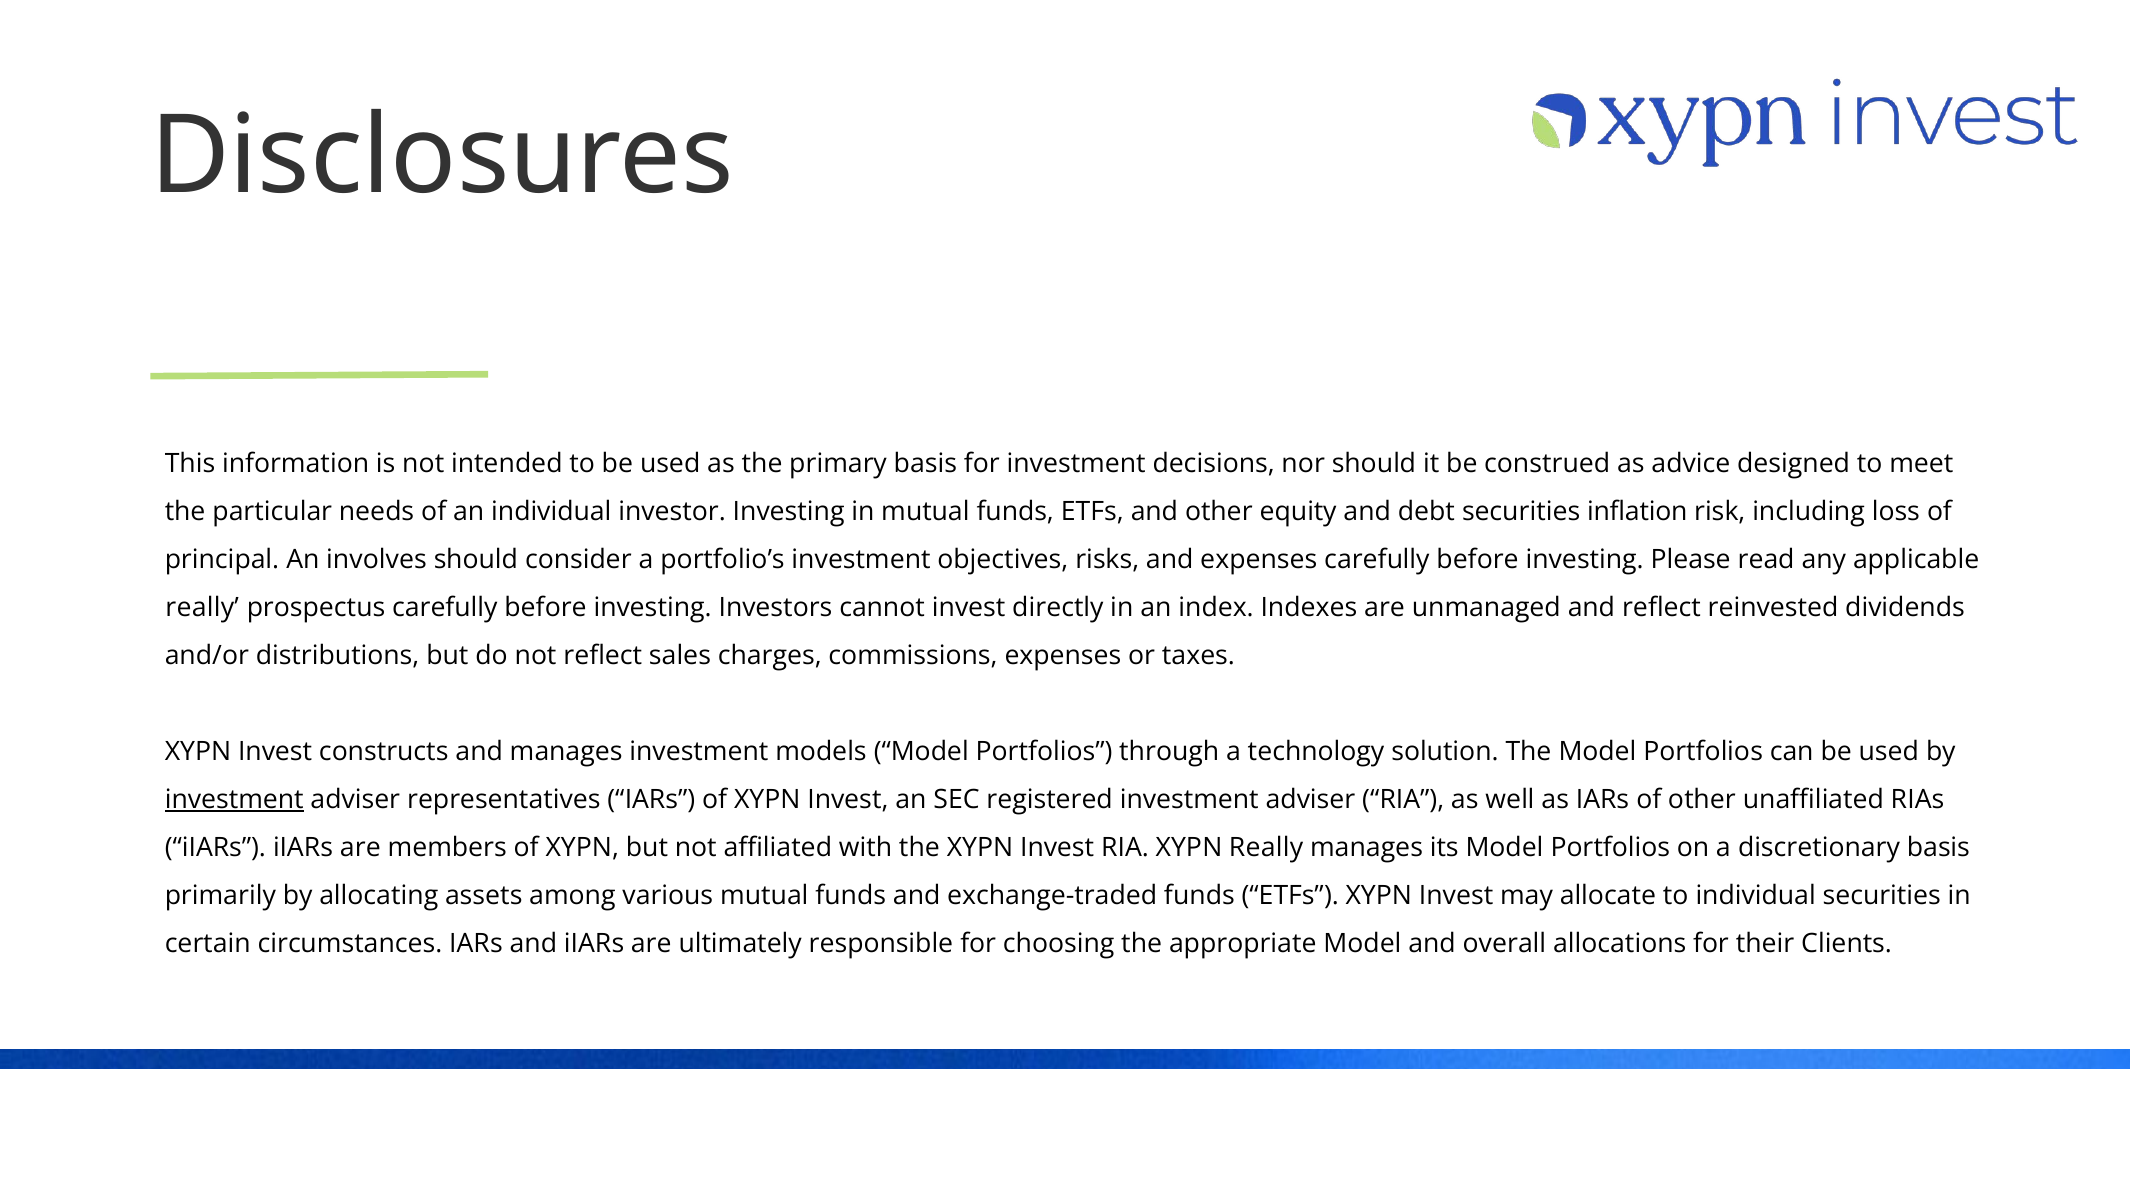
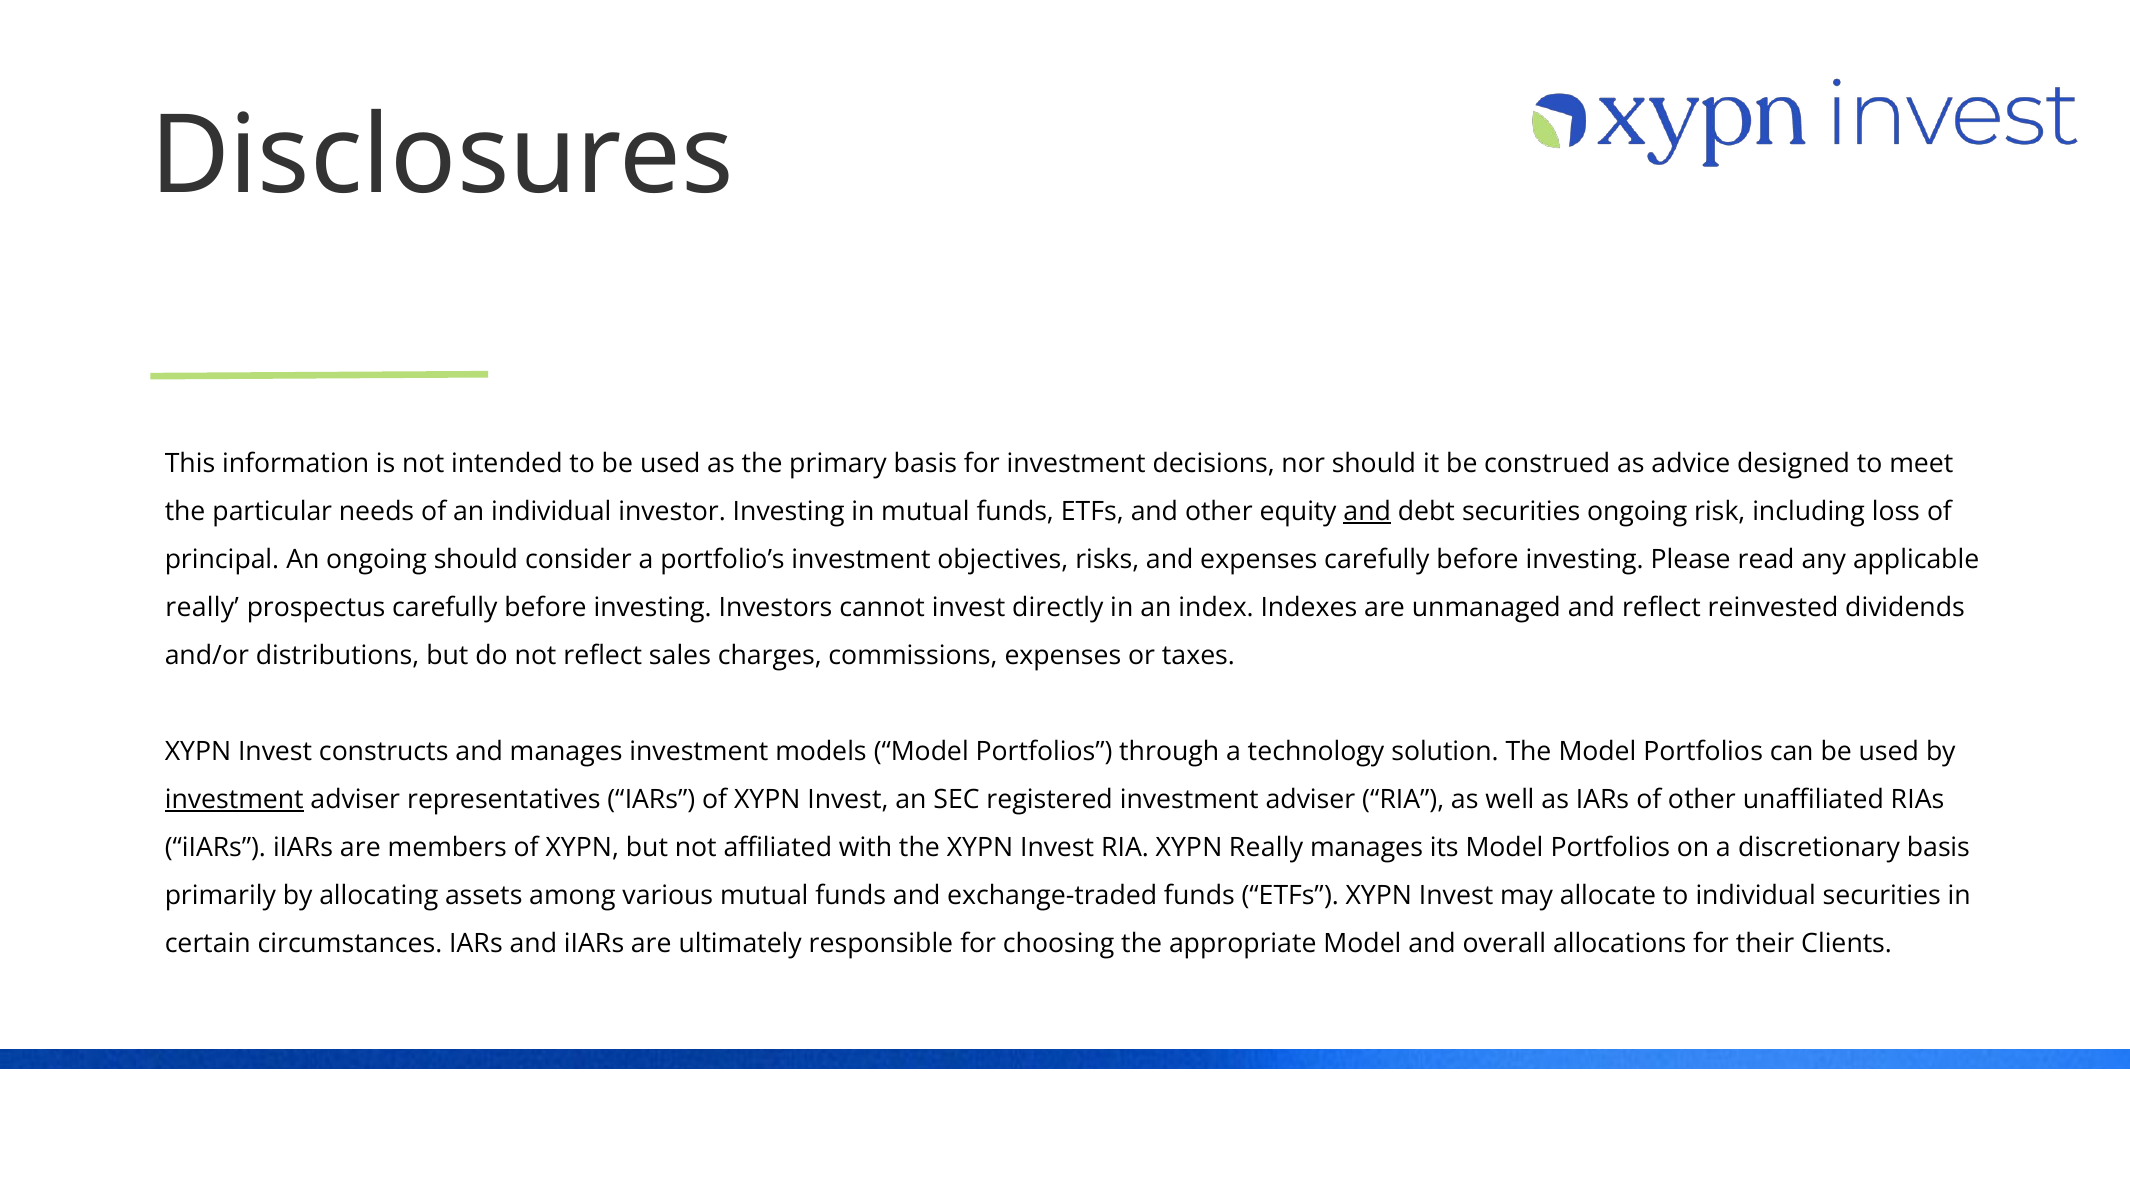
and at (1367, 511) underline: none -> present
securities inflation: inflation -> ongoing
An involves: involves -> ongoing
